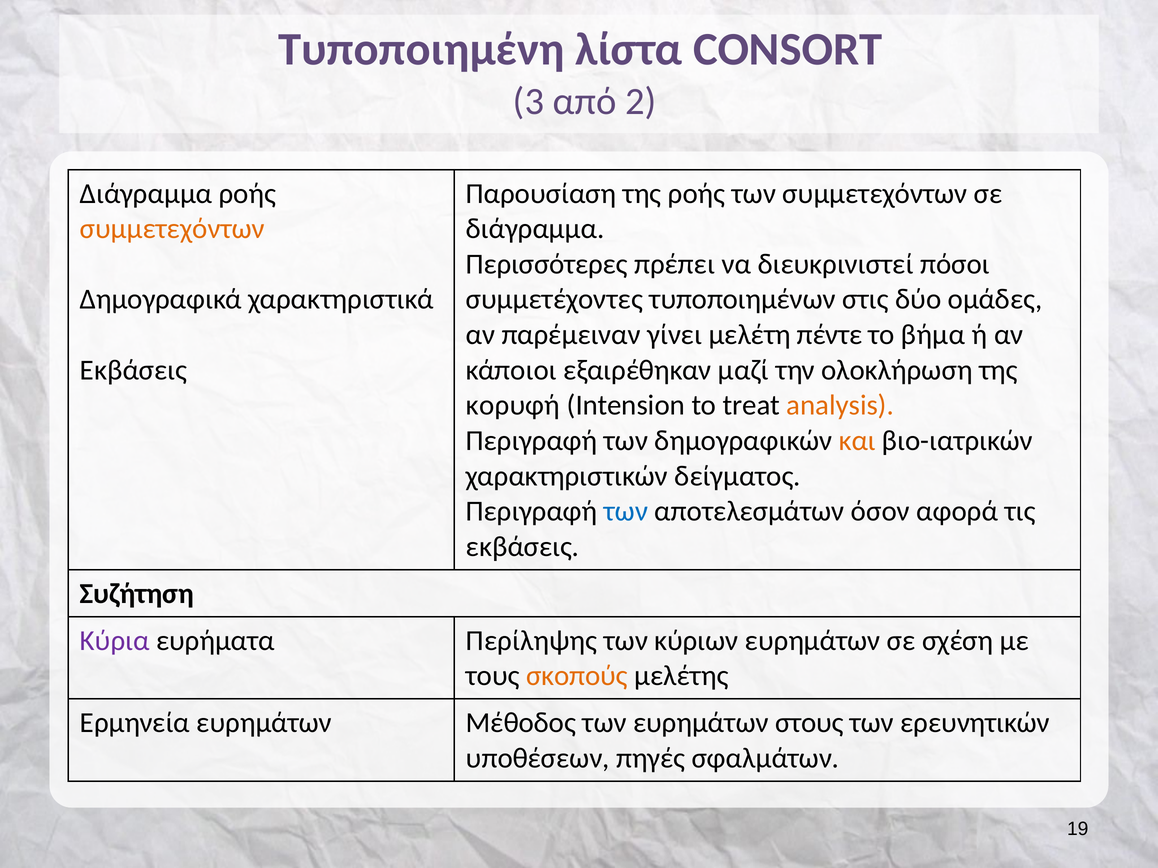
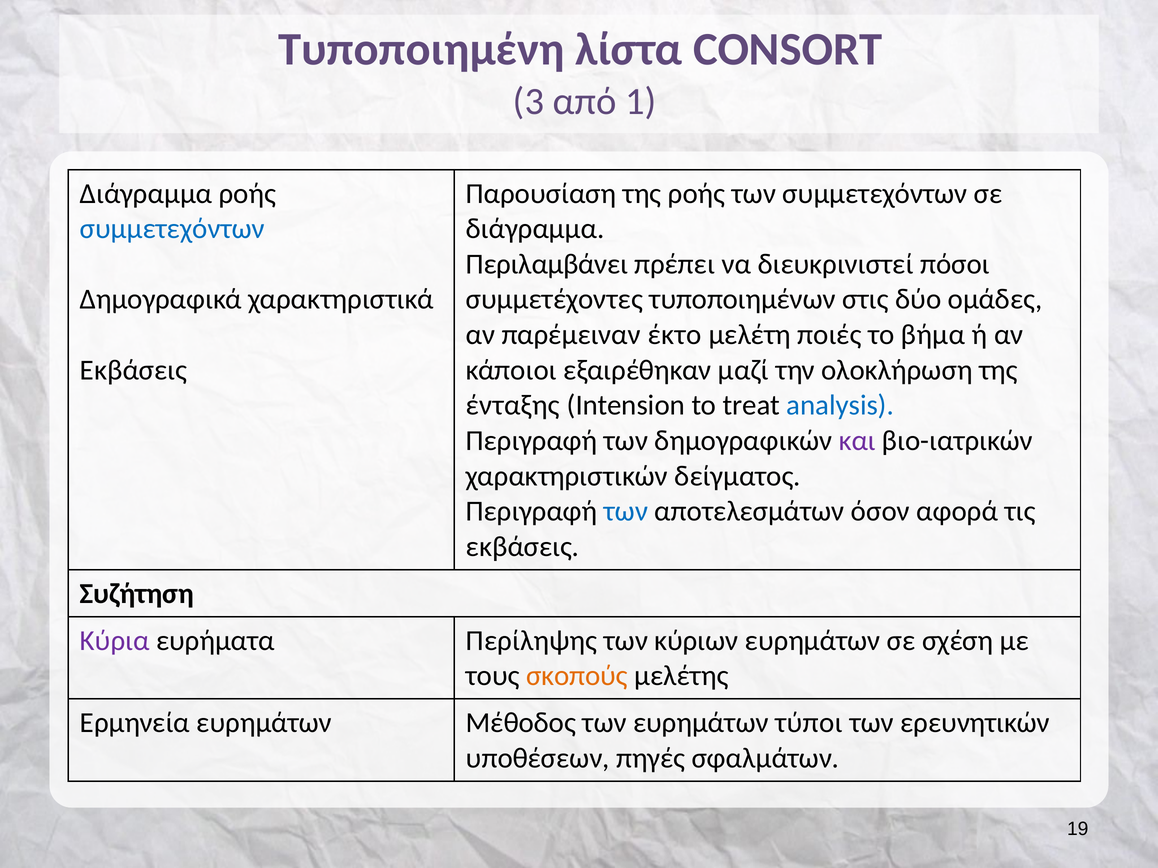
2: 2 -> 1
συμμετεχόντων at (172, 229) colour: orange -> blue
Περισσότερες: Περισσότερες -> Περιλαμβάνει
γίνει: γίνει -> έκτο
πέντε: πέντε -> ποιές
κορυφή: κορυφή -> ένταξης
analysis colour: orange -> blue
και colour: orange -> purple
στους: στους -> τύποι
